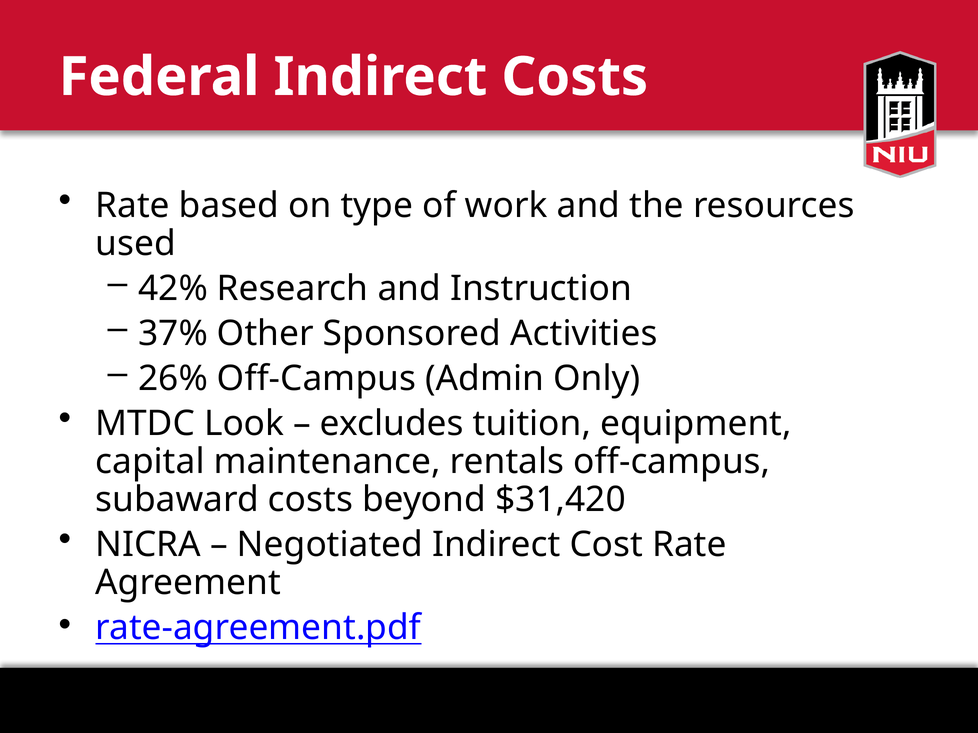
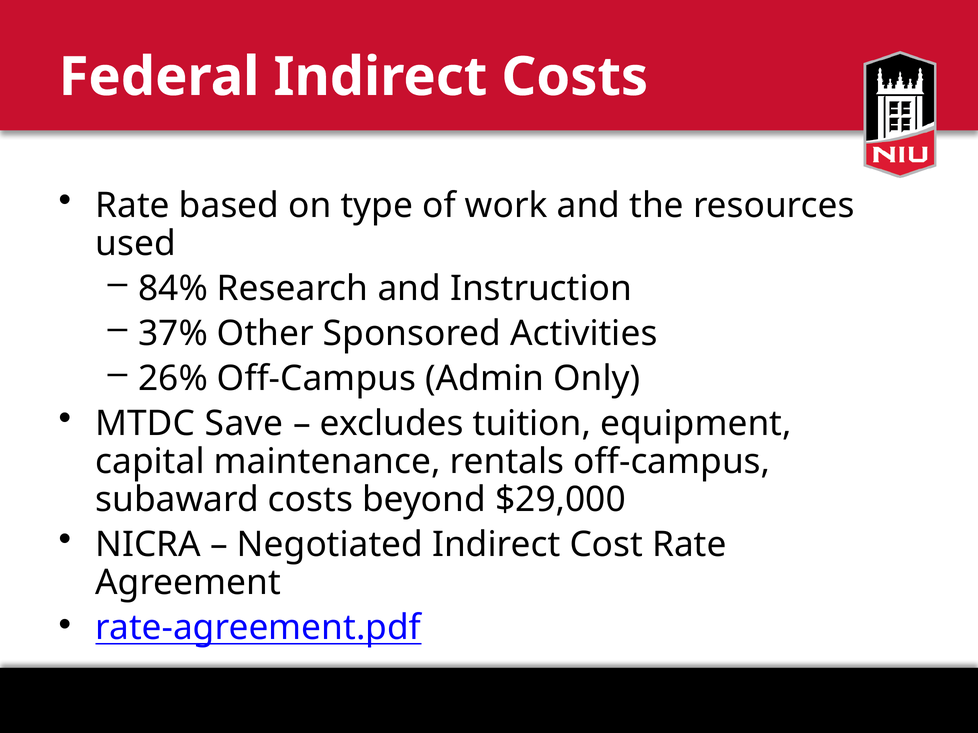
42%: 42% -> 84%
Look: Look -> Save
$31,420: $31,420 -> $29,000
